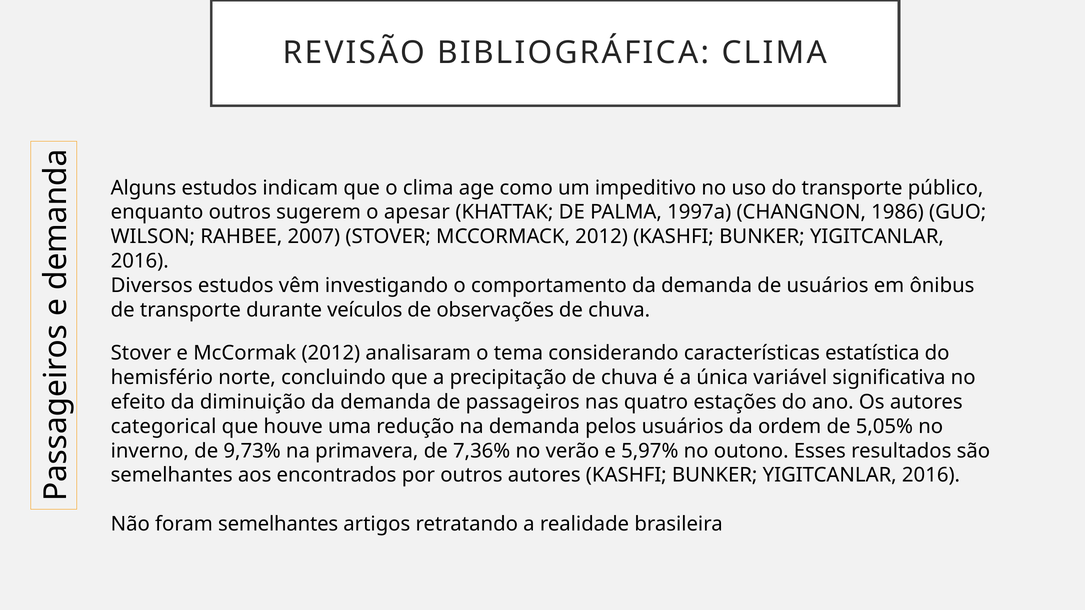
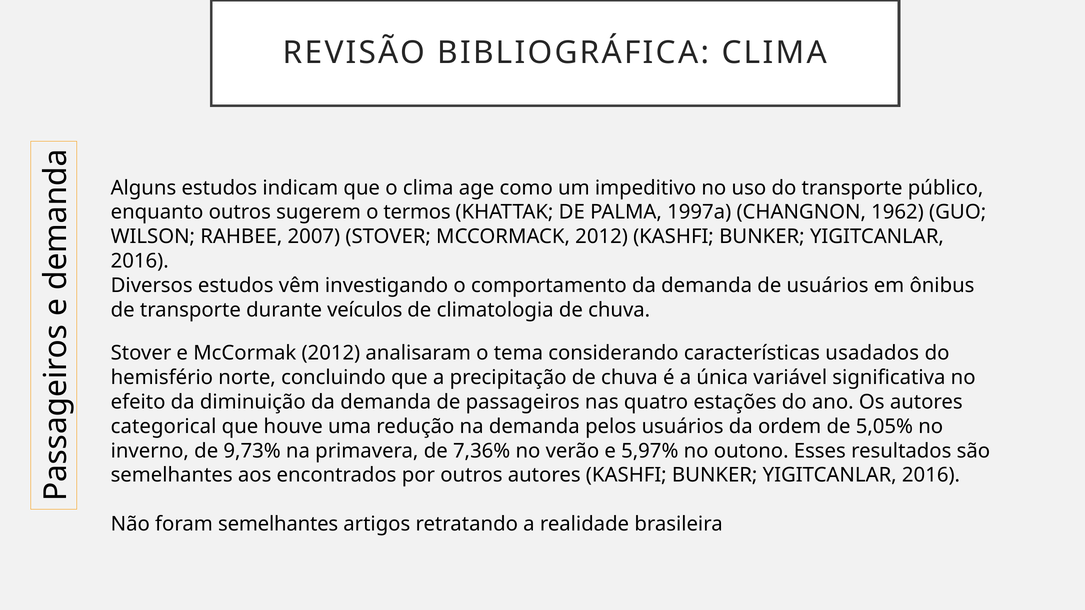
apesar: apesar -> termos
1986: 1986 -> 1962
observações: observações -> climatologia
estatística: estatística -> usadados
